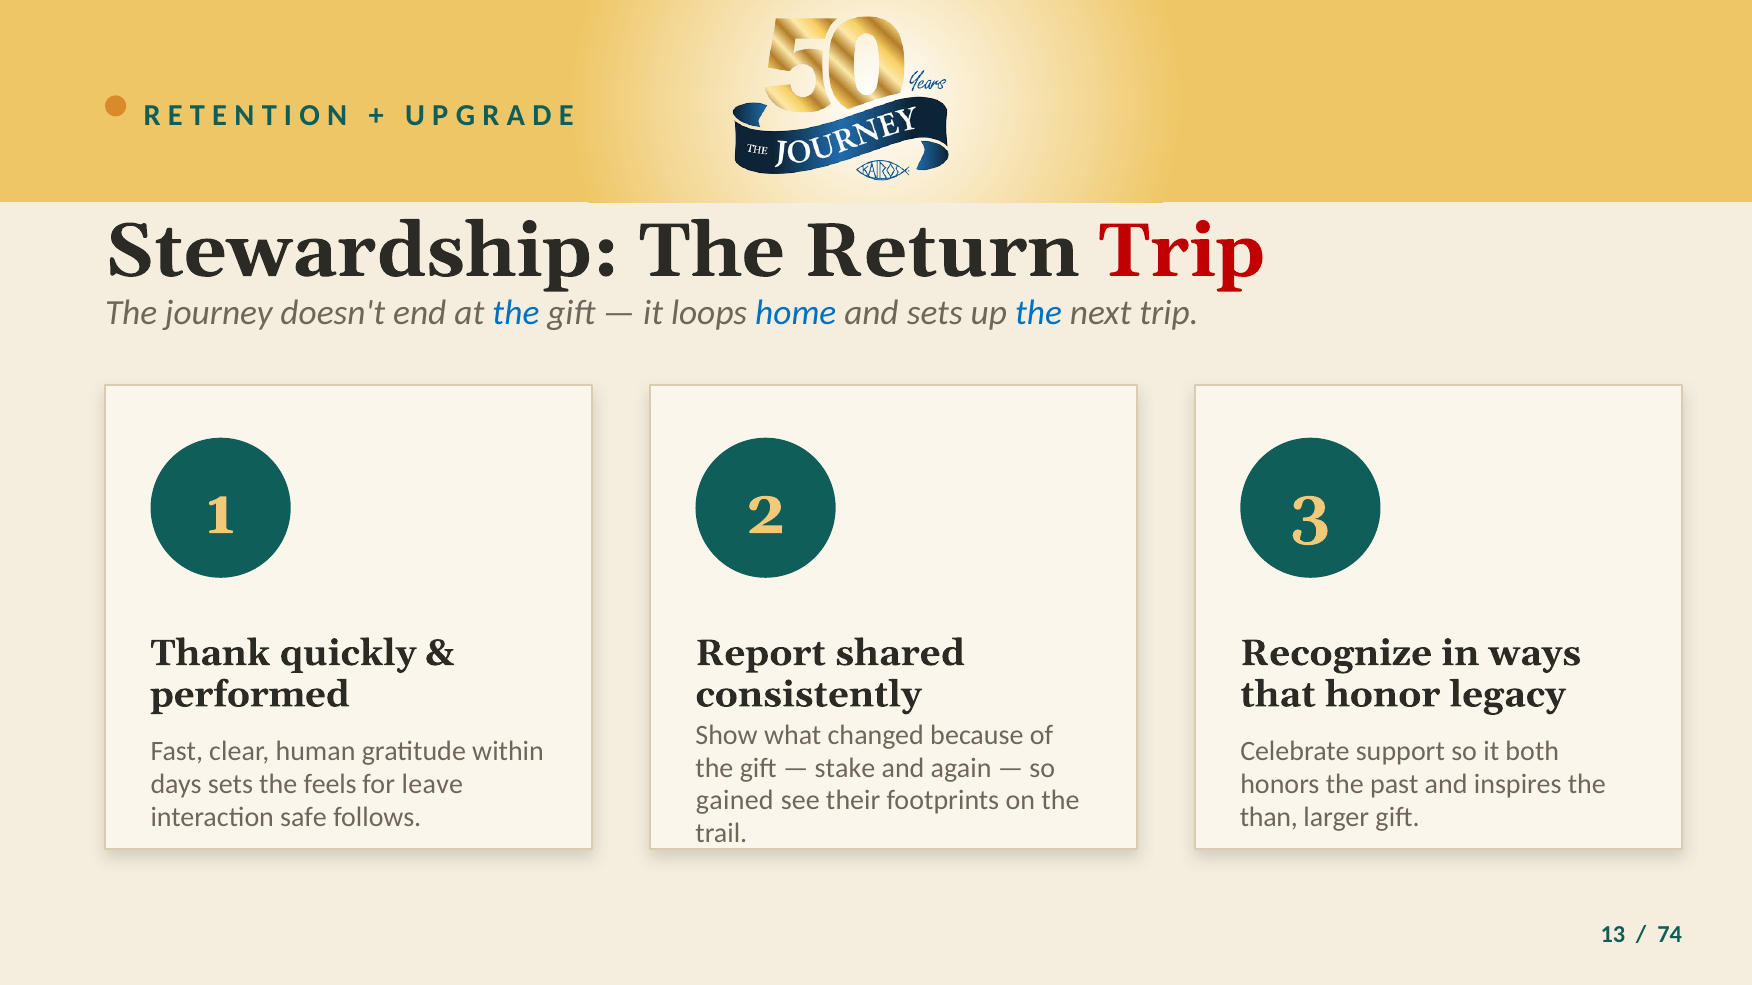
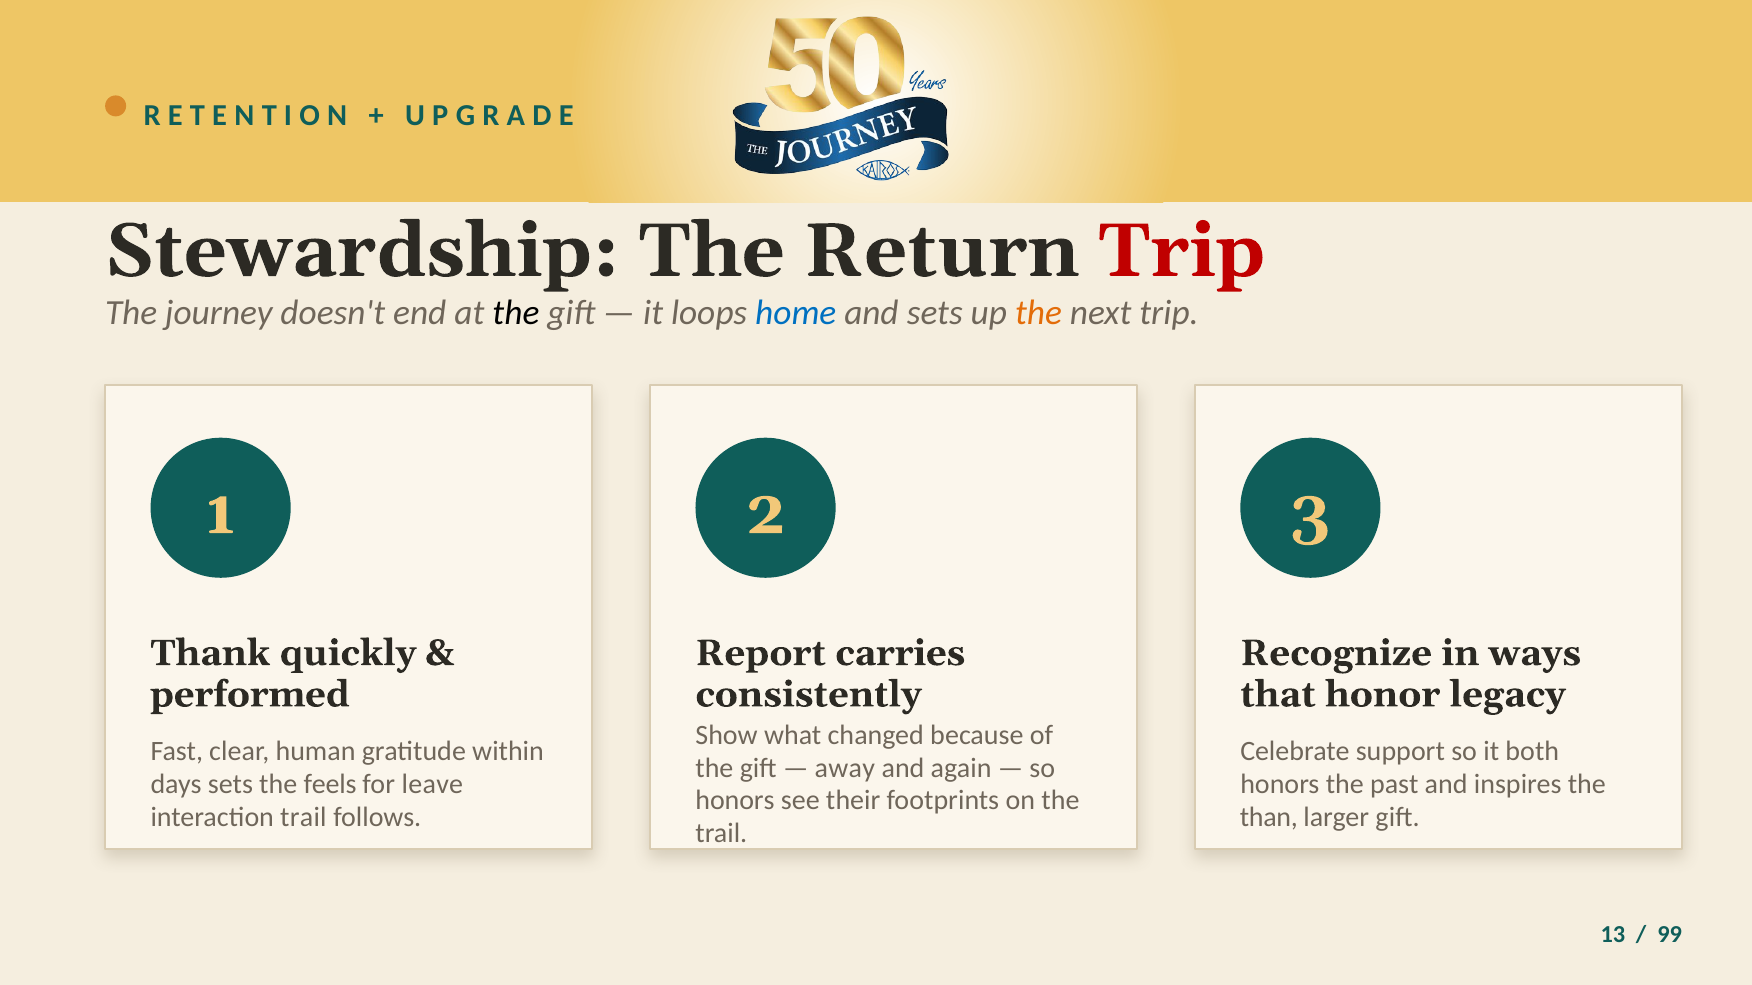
the at (516, 313) colour: blue -> black
the at (1039, 313) colour: blue -> orange
shared: shared -> carries
stake: stake -> away
gained at (735, 801): gained -> honors
interaction safe: safe -> trail
74: 74 -> 99
